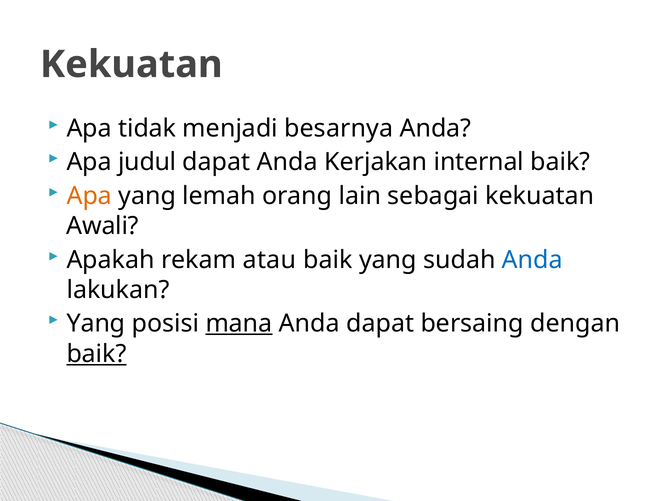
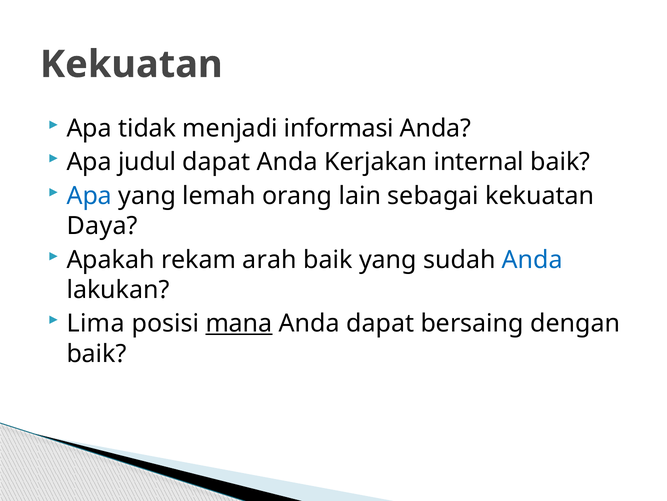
besarnya: besarnya -> informasi
Apa at (89, 196) colour: orange -> blue
Awali: Awali -> Daya
atau: atau -> arah
Yang at (96, 323): Yang -> Lima
baik at (97, 353) underline: present -> none
